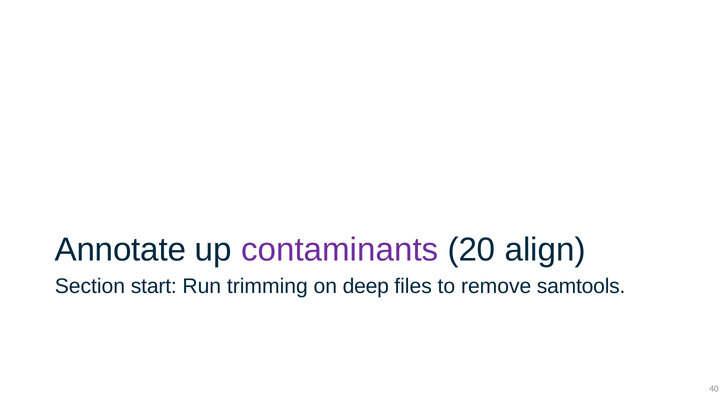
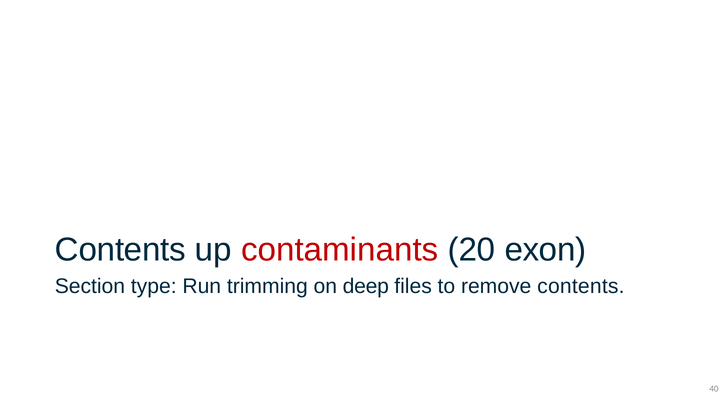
Annotate at (120, 250): Annotate -> Contents
contaminants colour: purple -> red
align: align -> exon
start: start -> type
remove samtools: samtools -> contents
